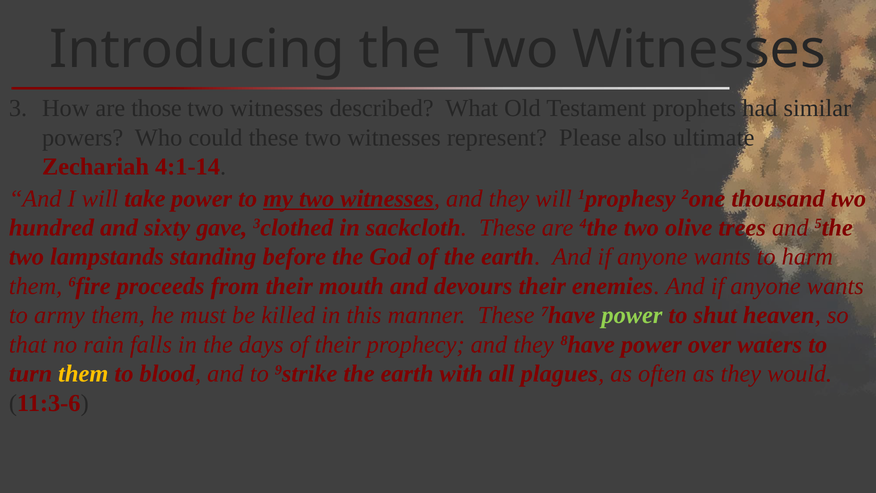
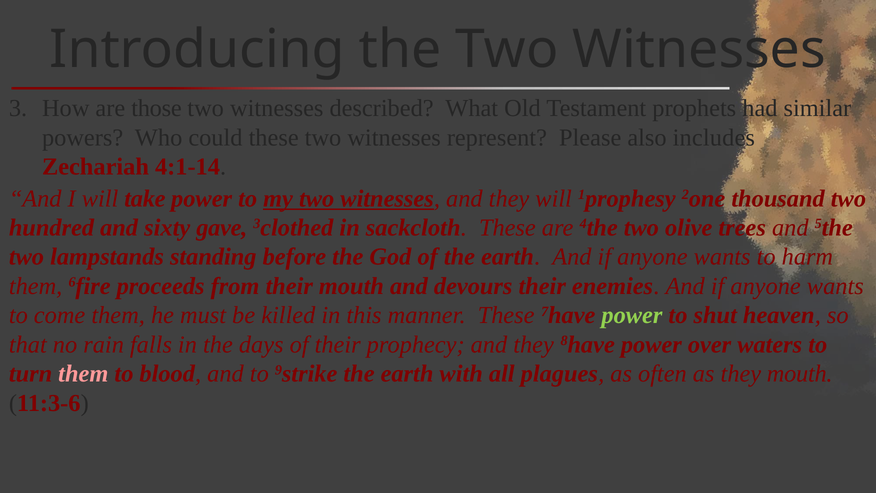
ultimate: ultimate -> includes
army: army -> come
them at (83, 374) colour: yellow -> pink
they would: would -> mouth
